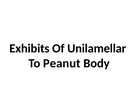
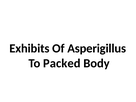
Unilamellar: Unilamellar -> Asperigillus
Peanut: Peanut -> Packed
